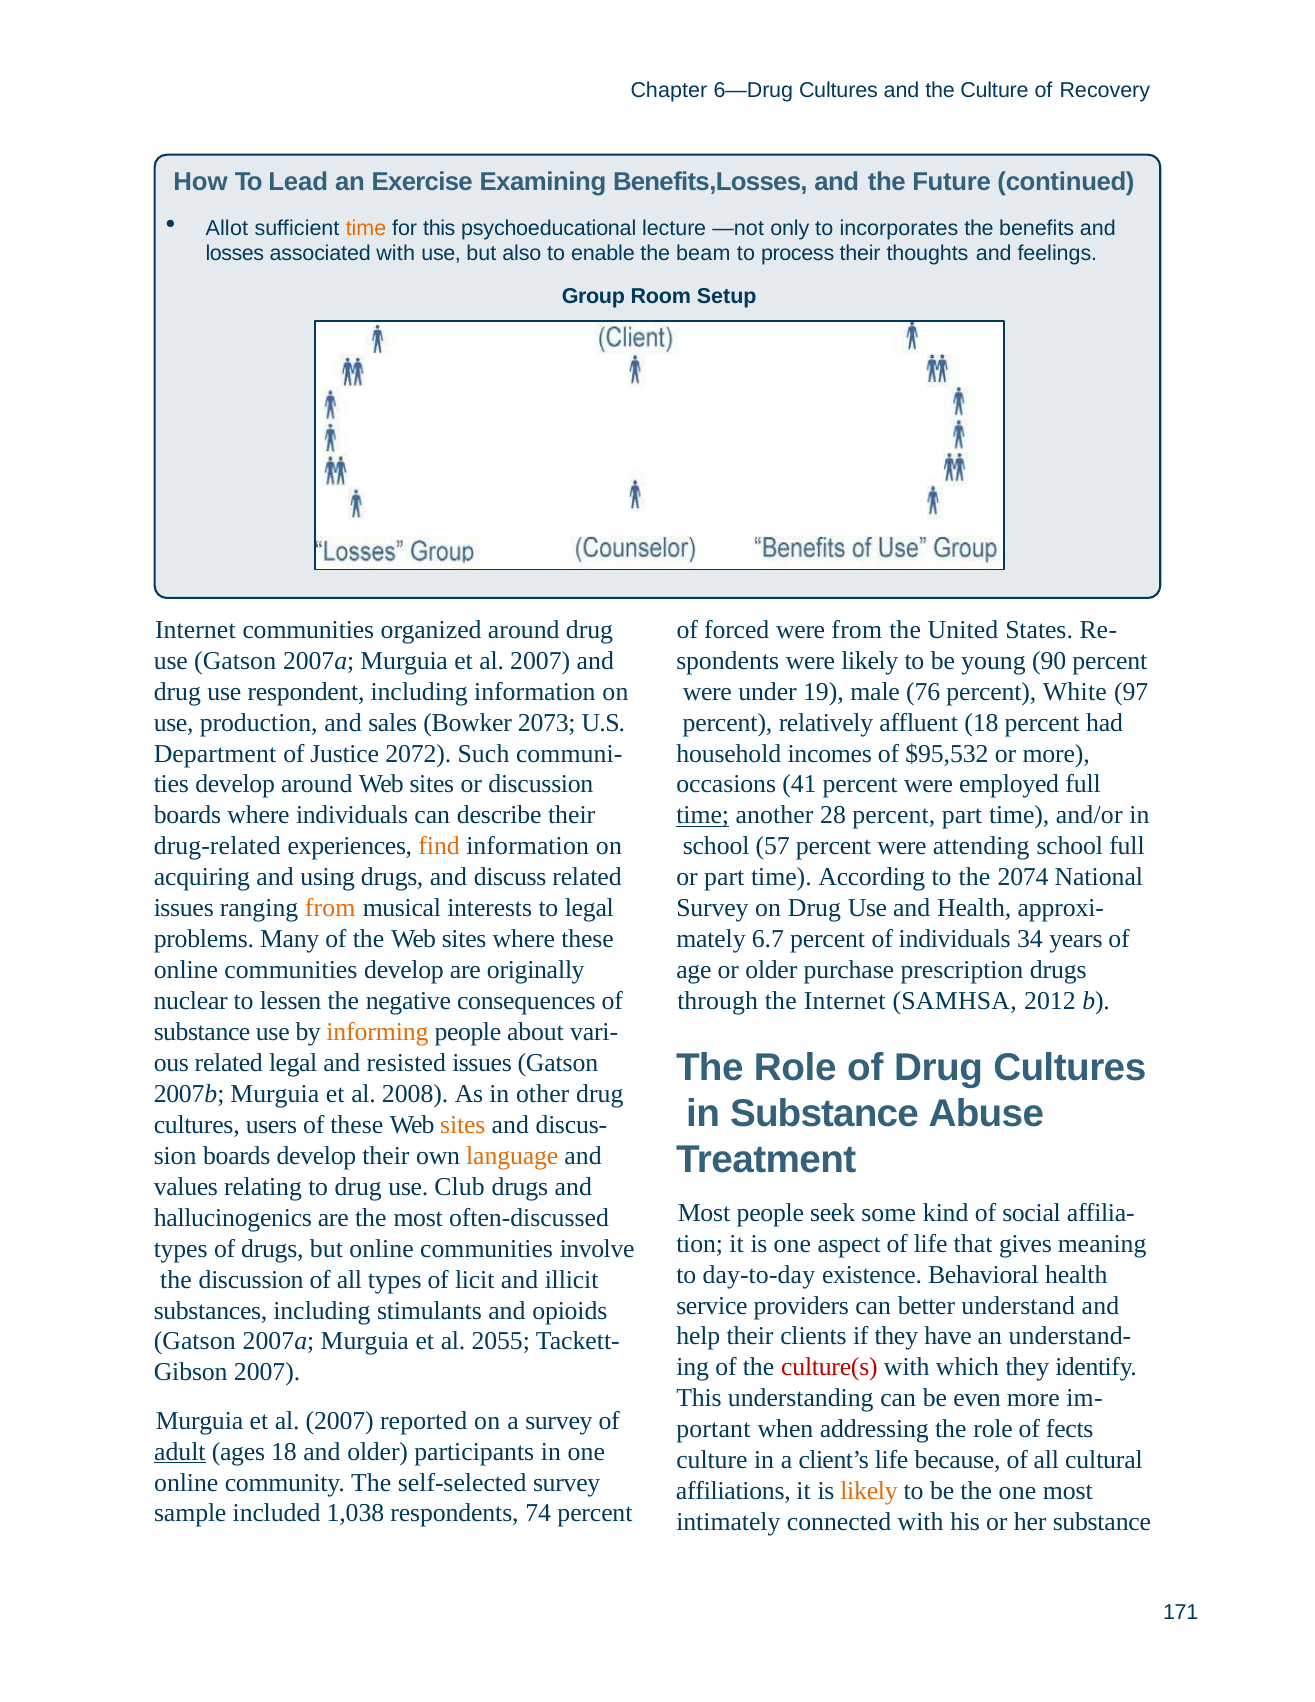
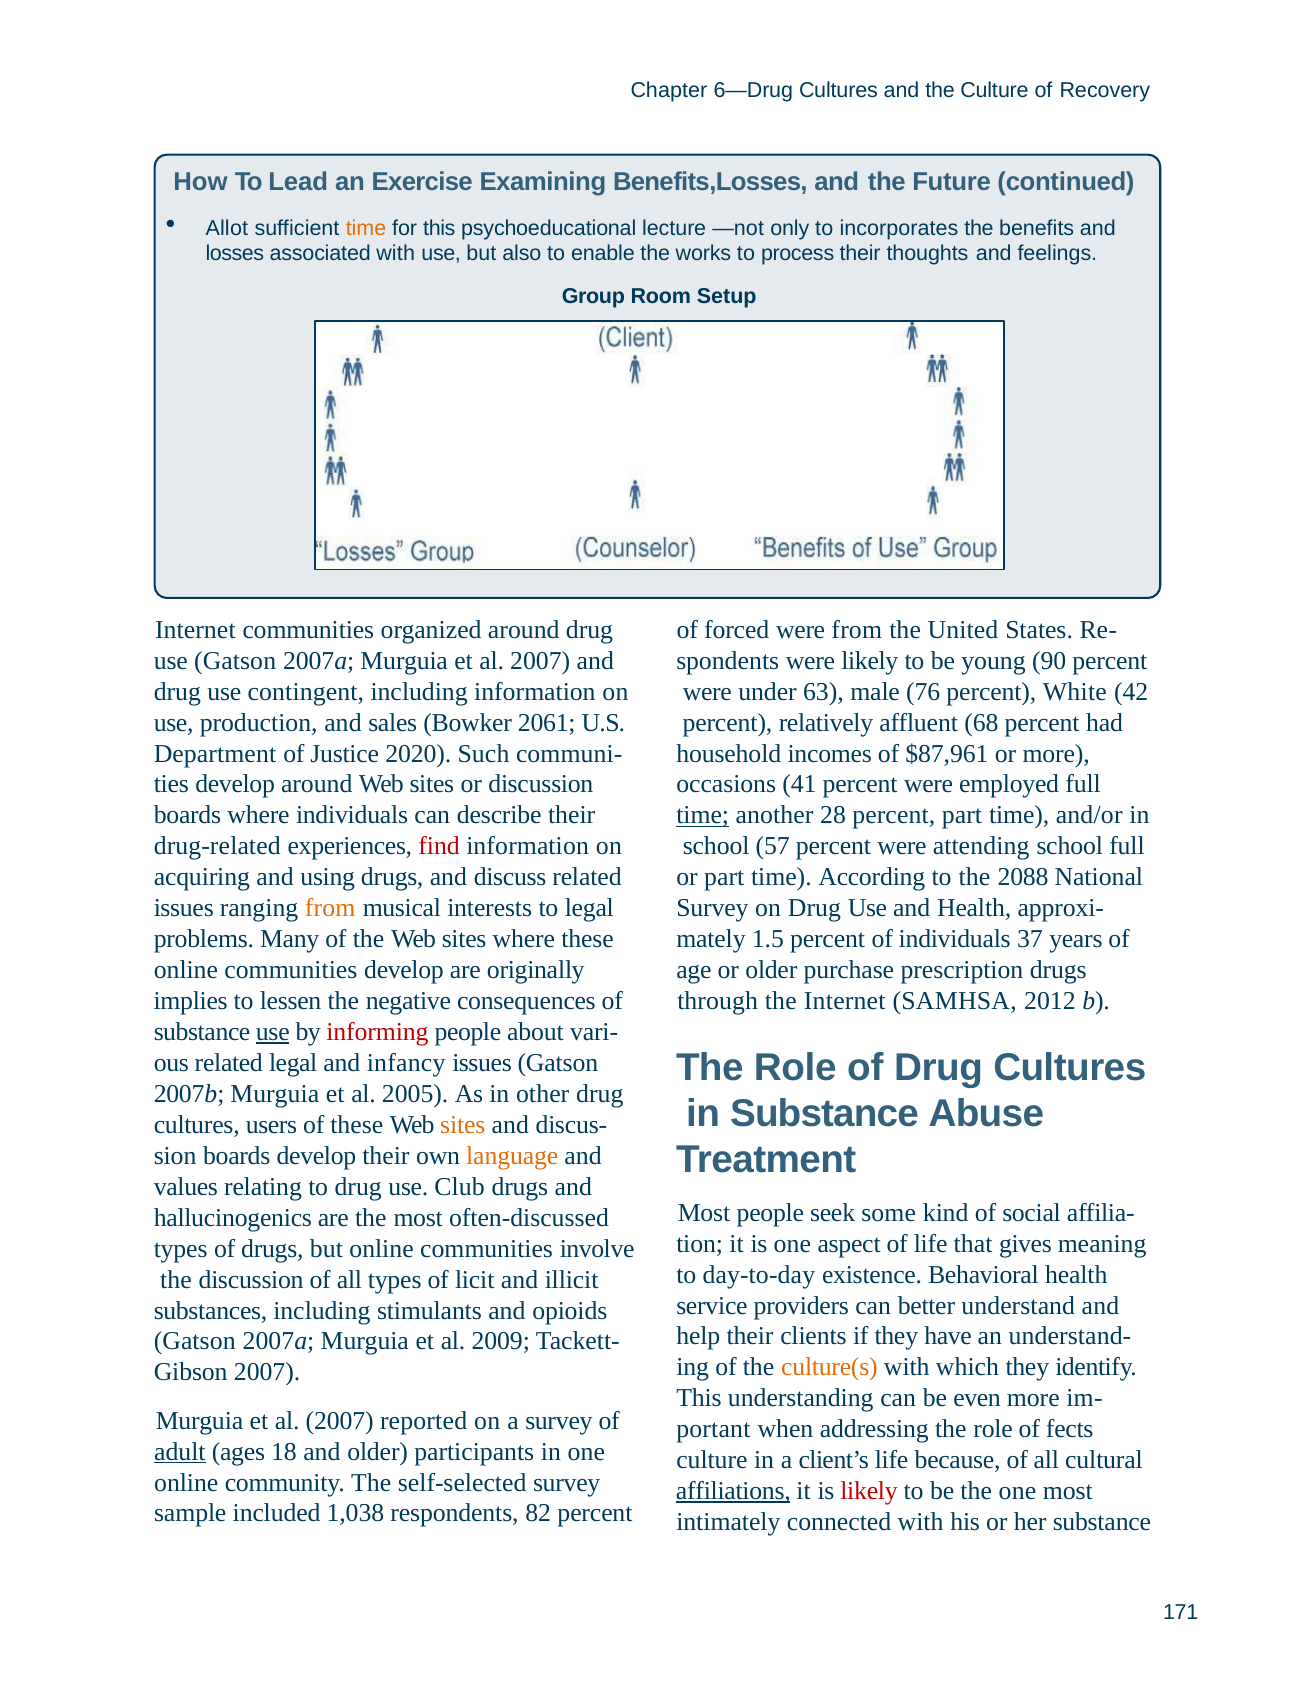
beam: beam -> works
respondent: respondent -> contingent
19: 19 -> 63
97: 97 -> 42
2073: 2073 -> 2061
affluent 18: 18 -> 68
2072: 2072 -> 2020
$95,532: $95,532 -> $87,961
find colour: orange -> red
2074: 2074 -> 2088
6.7: 6.7 -> 1.5
34: 34 -> 37
nuclear: nuclear -> implies
use at (273, 1032) underline: none -> present
informing colour: orange -> red
resisted: resisted -> infancy
2008: 2008 -> 2005
2055: 2055 -> 2009
culture(s colour: red -> orange
affiliations underline: none -> present
likely at (869, 1491) colour: orange -> red
74: 74 -> 82
